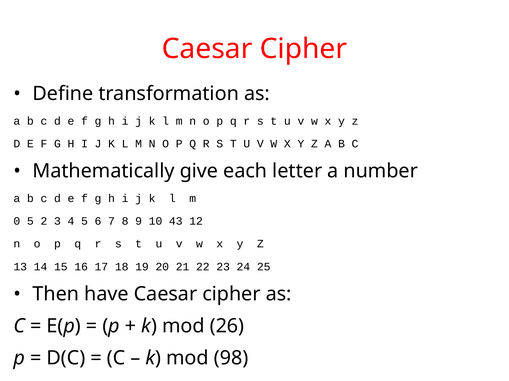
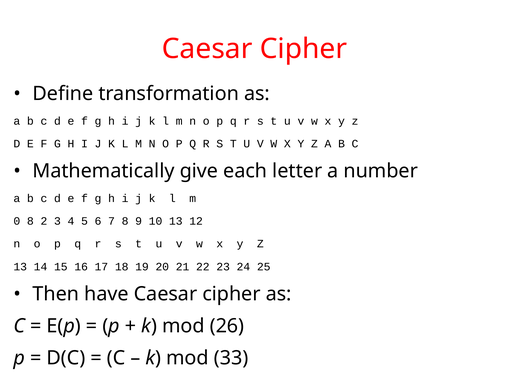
0 5: 5 -> 8
10 43: 43 -> 13
98: 98 -> 33
